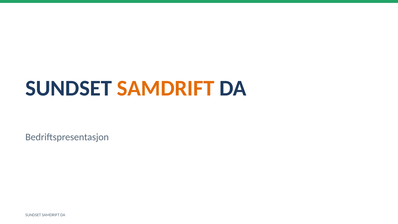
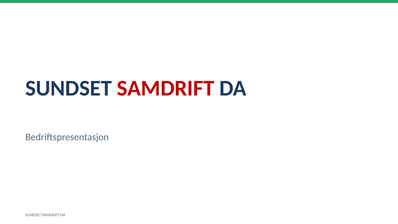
SAMDRIFT at (166, 88) colour: orange -> red
